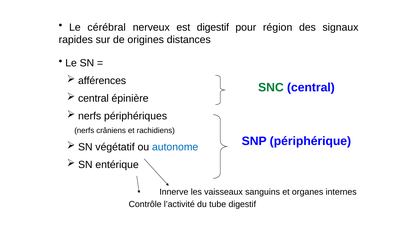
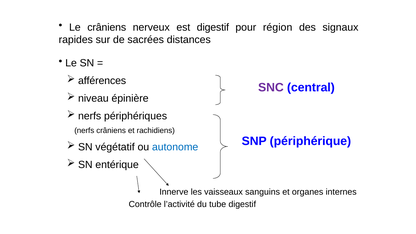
Le cérébral: cérébral -> crâniens
origines: origines -> sacrées
SNC colour: green -> purple
central at (93, 98): central -> niveau
